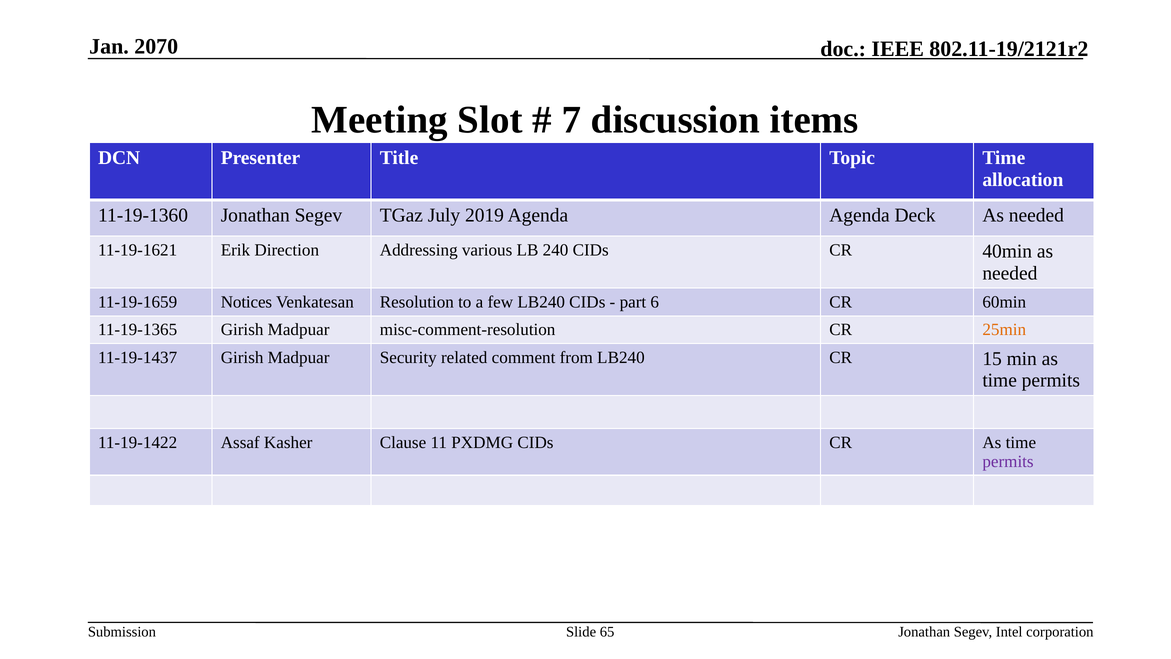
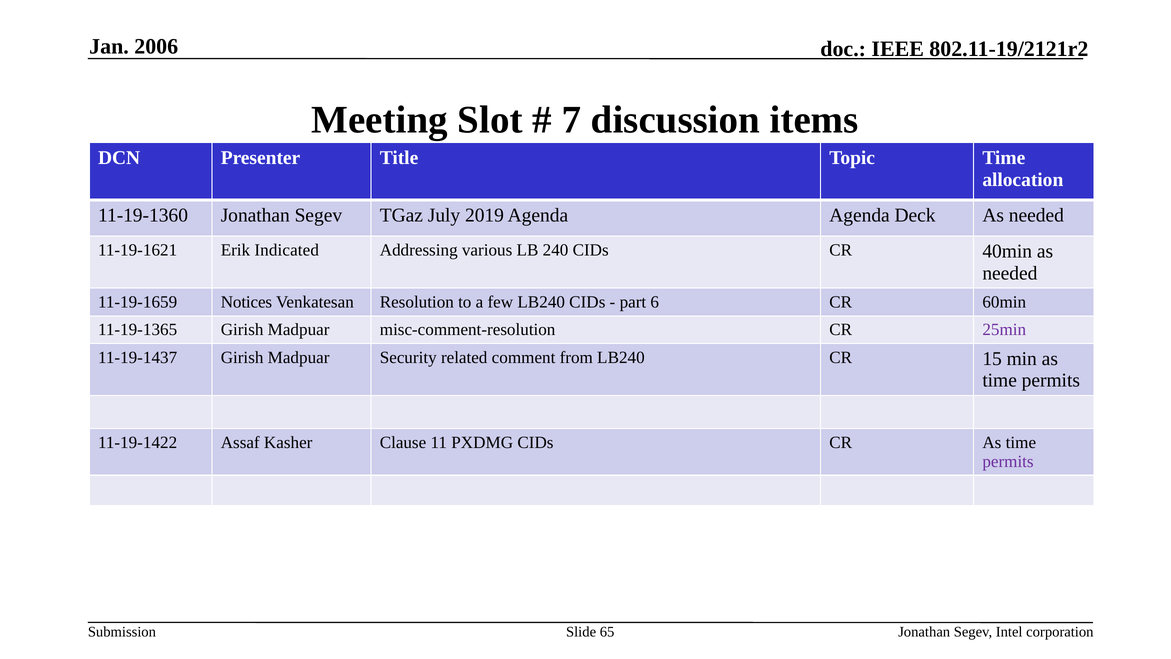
2070: 2070 -> 2006
Direction: Direction -> Indicated
25min colour: orange -> purple
